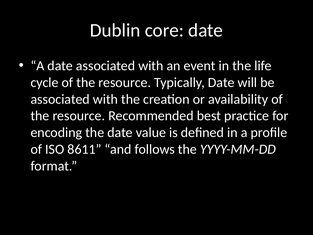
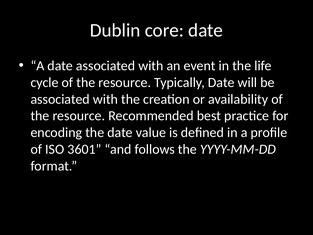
8611: 8611 -> 3601
